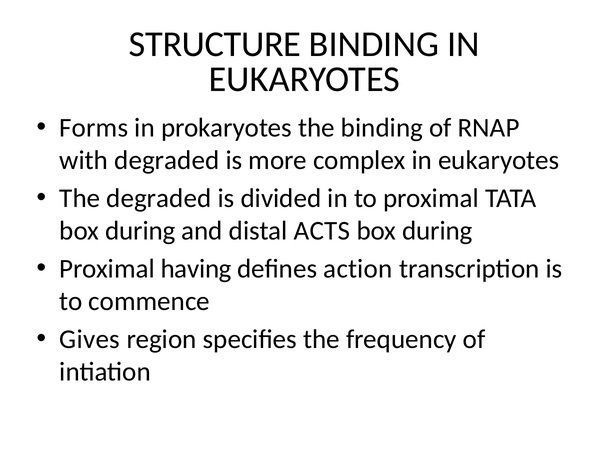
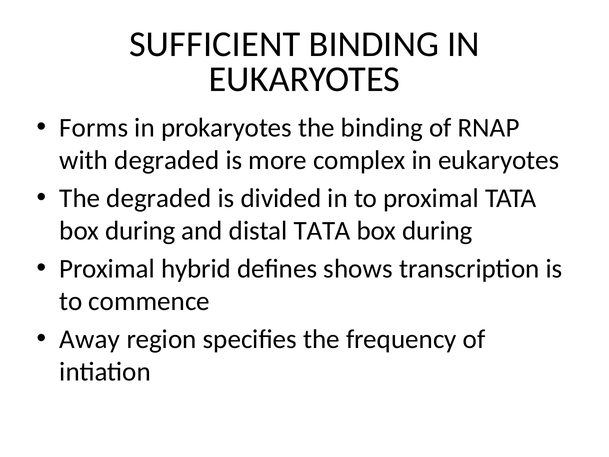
STRUCTURE: STRUCTURE -> SUFFICIENT
distal ACTS: ACTS -> TATA
having: having -> hybrid
action: action -> shows
Gives: Gives -> Away
